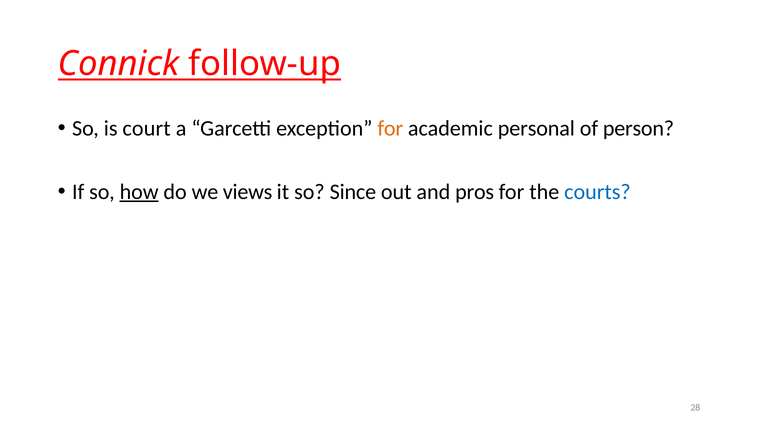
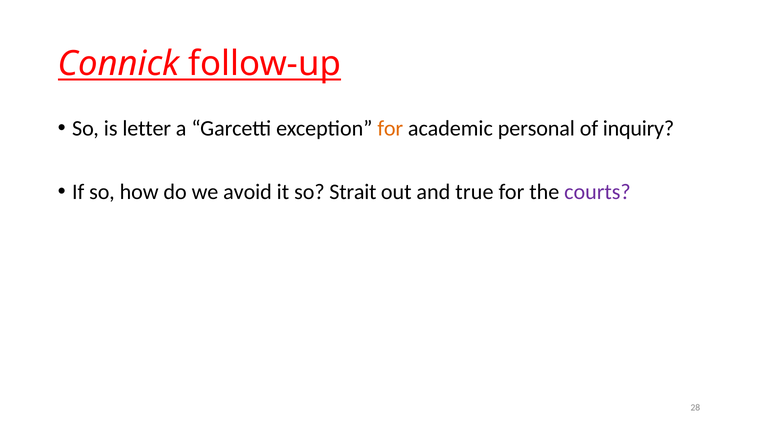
court: court -> letter
person: person -> inquiry
how underline: present -> none
views: views -> avoid
Since: Since -> Strait
pros: pros -> true
courts colour: blue -> purple
